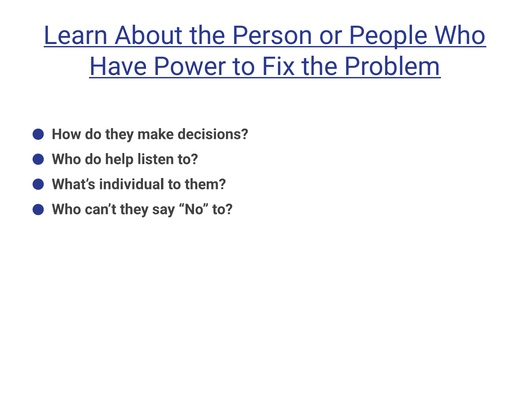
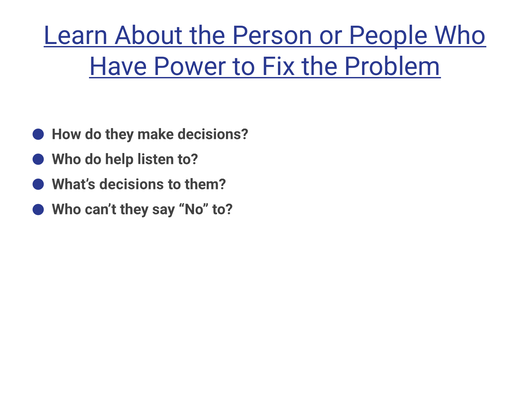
What’s individual: individual -> decisions
